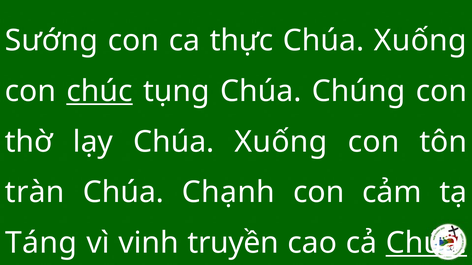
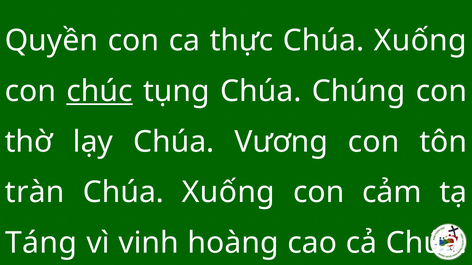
Sướng: Sướng -> Quyền
lạy Chúa Xuống: Xuống -> Vương
Chạnh at (228, 193): Chạnh -> Xuống
truyền: truyền -> hoàng
Chúa at (426, 243) underline: present -> none
